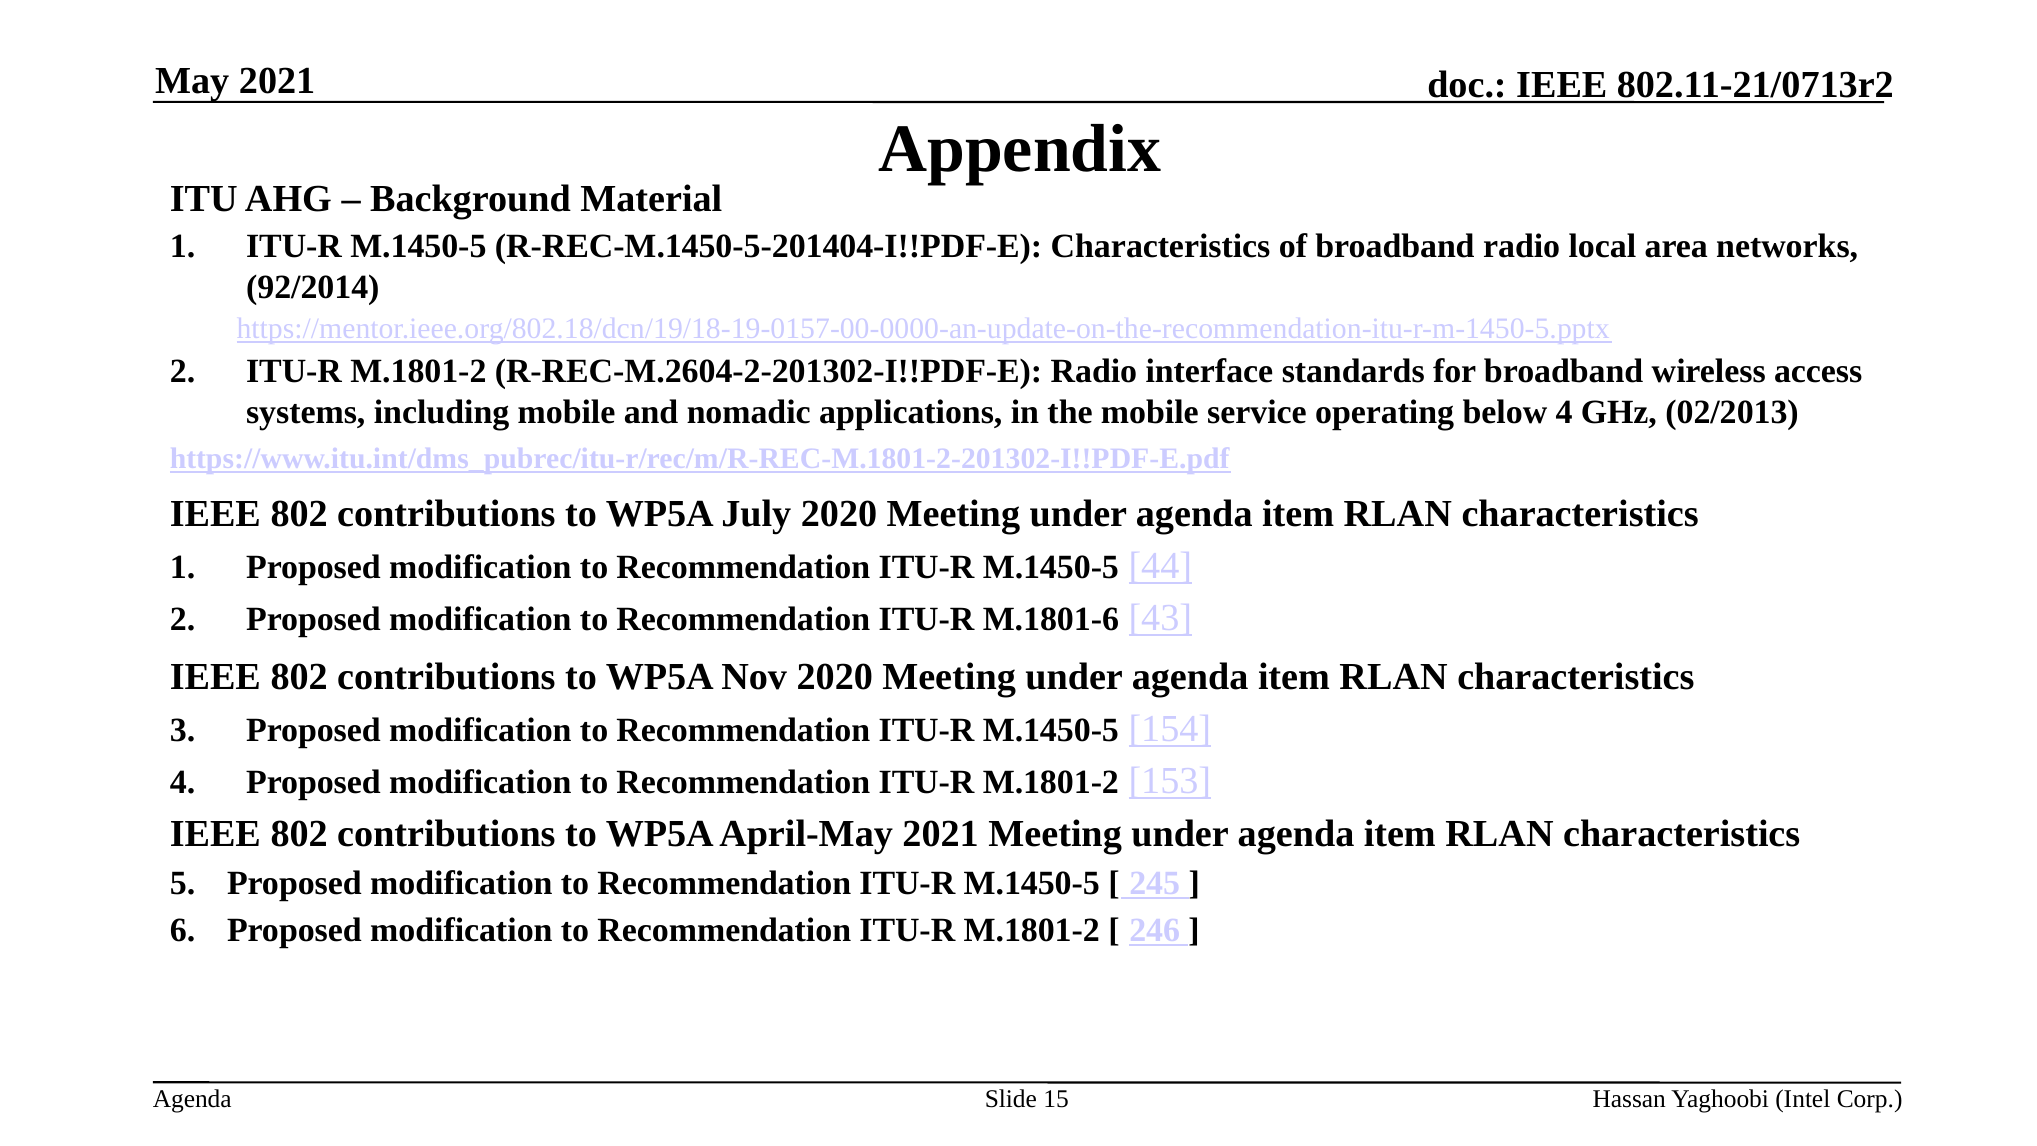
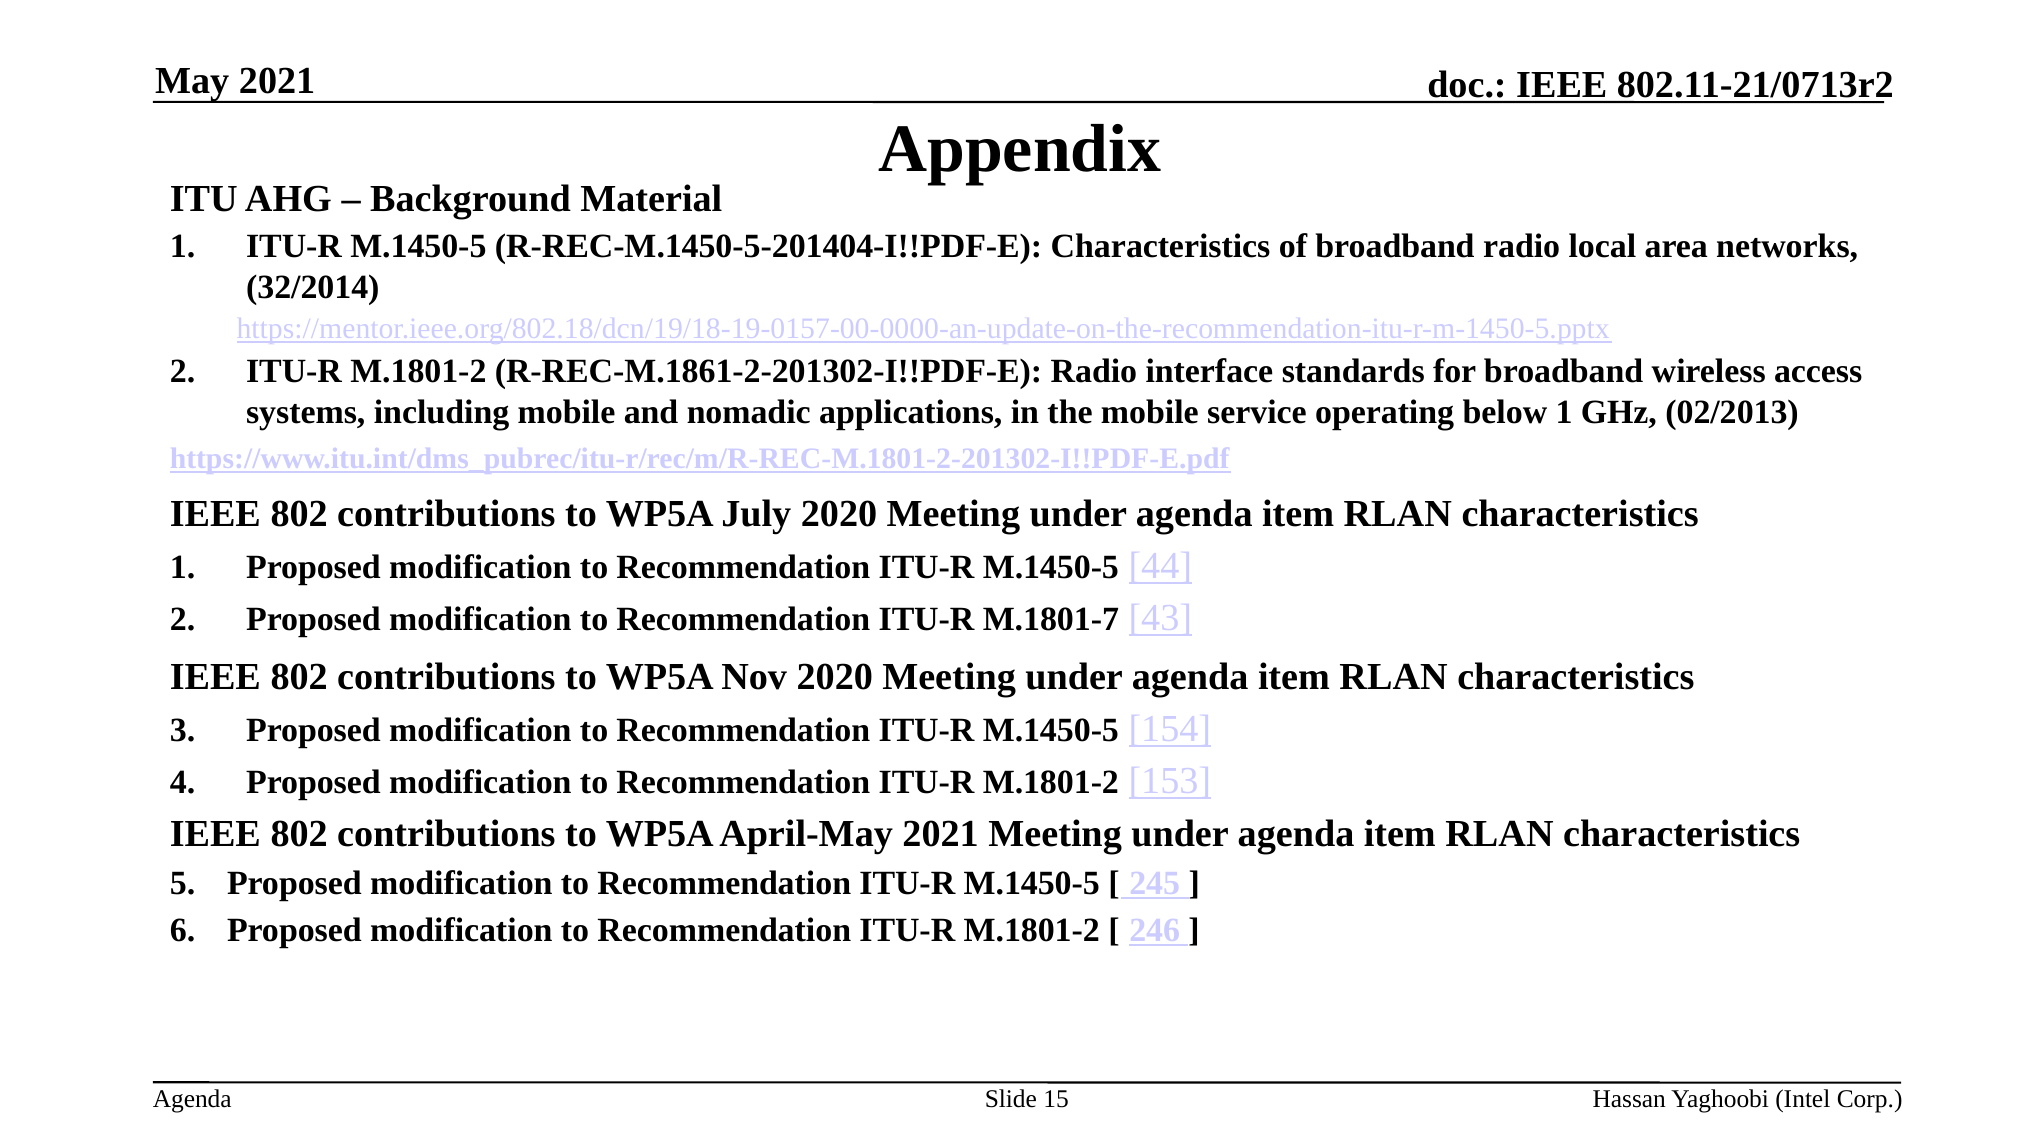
92/2014: 92/2014 -> 32/2014
R-REC-M.2604-2-201302-I!!PDF-E: R-REC-M.2604-2-201302-I!!PDF-E -> R-REC-M.1861-2-201302-I!!PDF-E
below 4: 4 -> 1
M.1801-6: M.1801-6 -> M.1801-7
